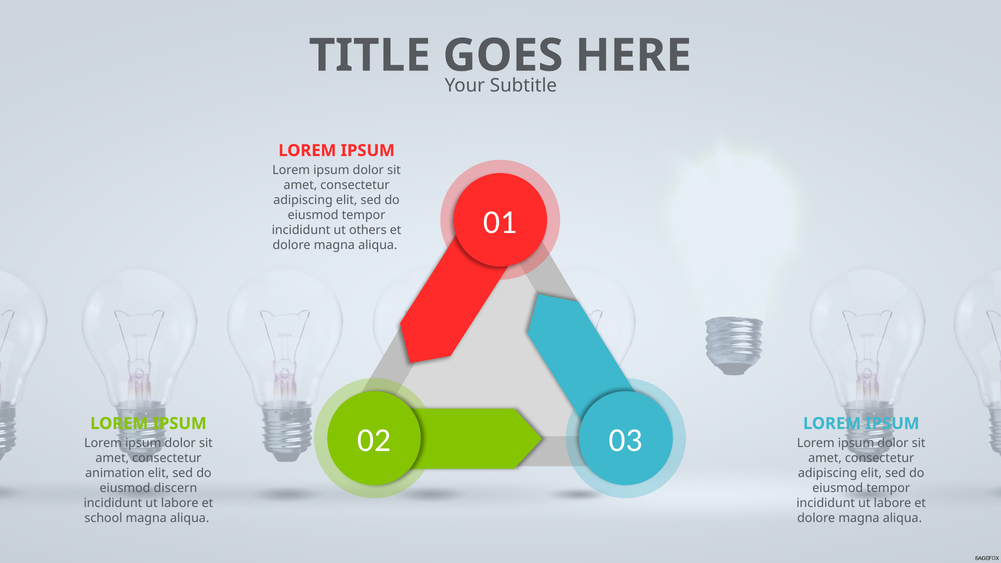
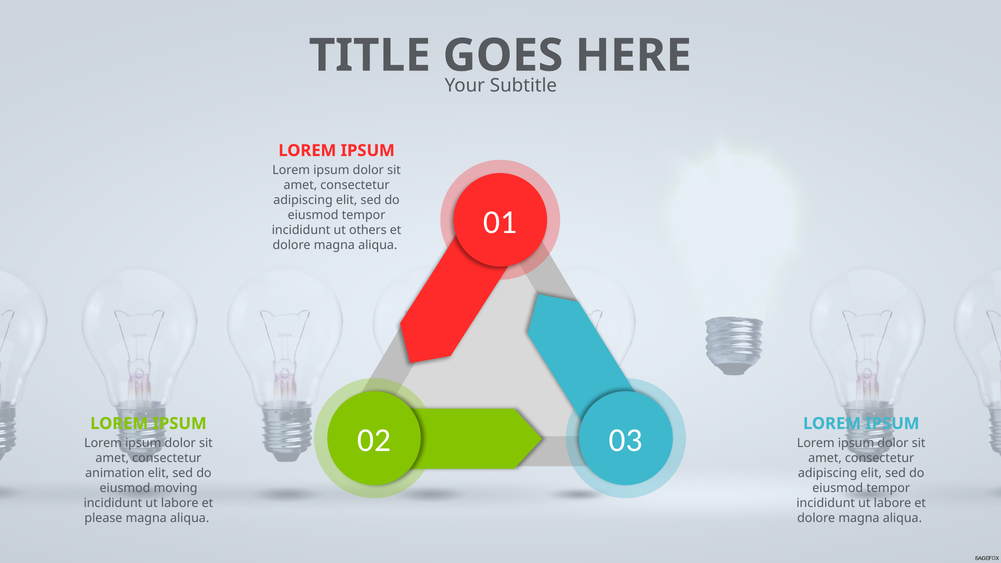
discern: discern -> moving
school: school -> please
